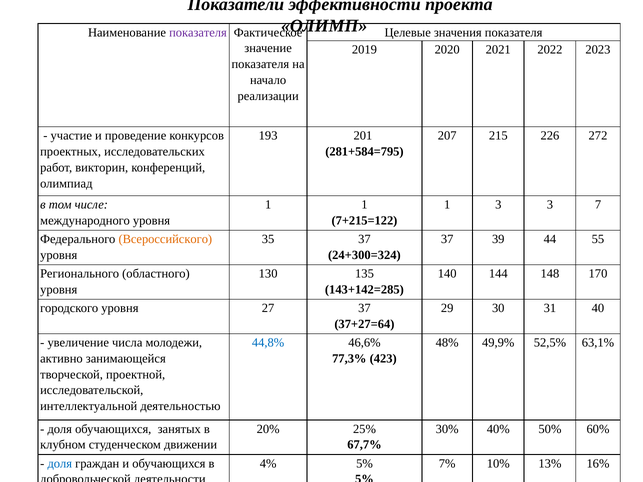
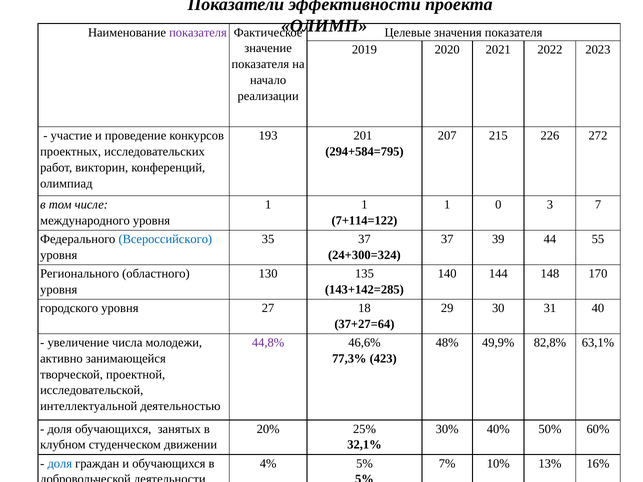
281+584=795: 281+584=795 -> 294+584=795
1 3: 3 -> 0
7+215=122: 7+215=122 -> 7+114=122
Всероссийского colour: orange -> blue
27 37: 37 -> 18
44,8% colour: blue -> purple
52,5%: 52,5% -> 82,8%
67,7%: 67,7% -> 32,1%
